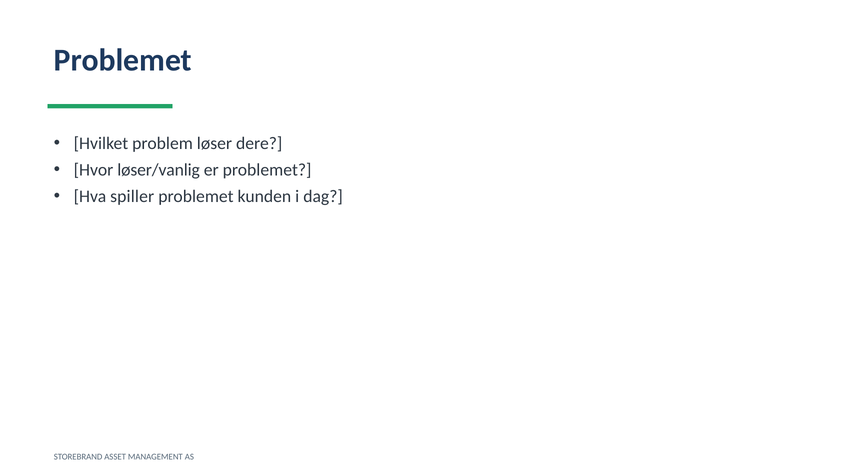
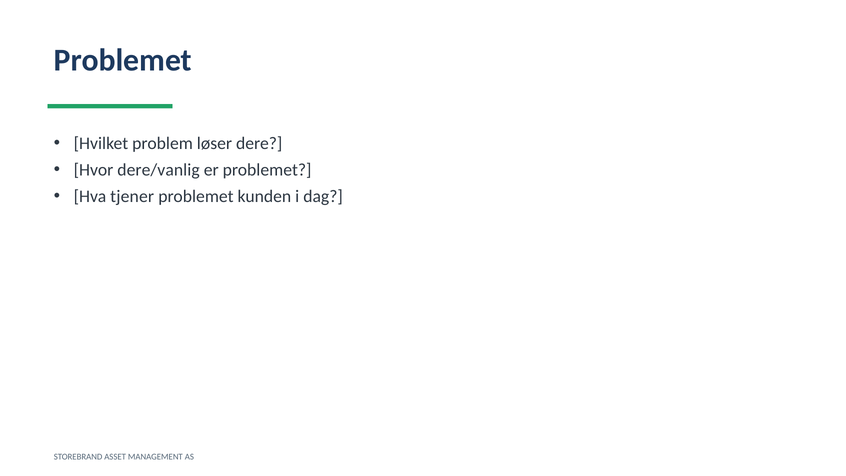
løser/vanlig: løser/vanlig -> dere/vanlig
spiller: spiller -> tjener
